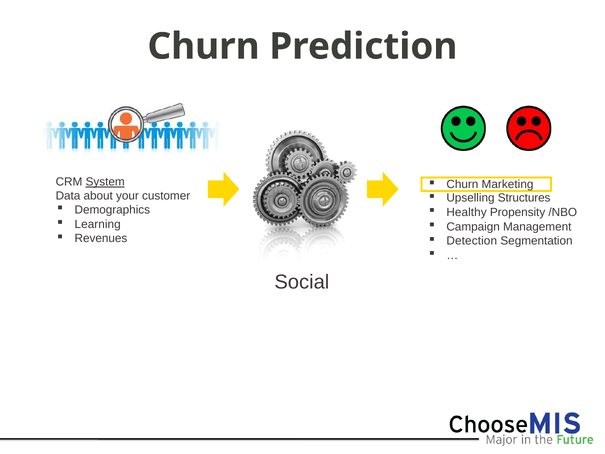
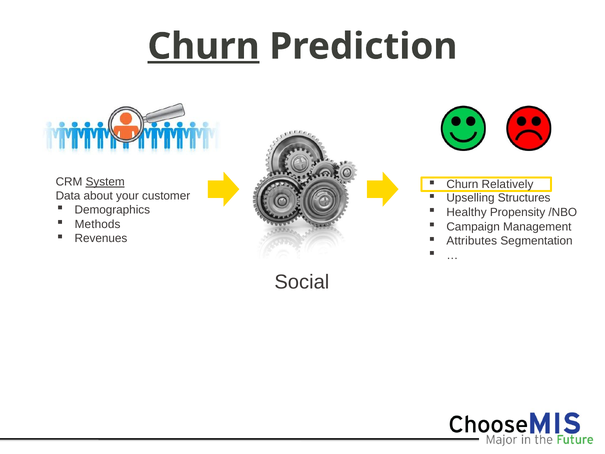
Churn at (204, 46) underline: none -> present
Marketing: Marketing -> Relatively
Learning: Learning -> Methods
Detection: Detection -> Attributes
